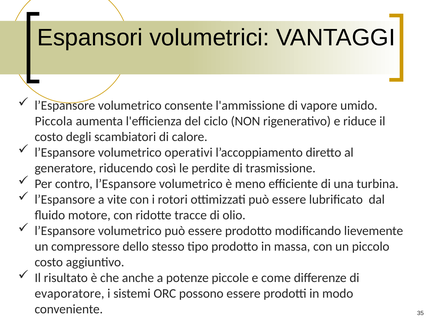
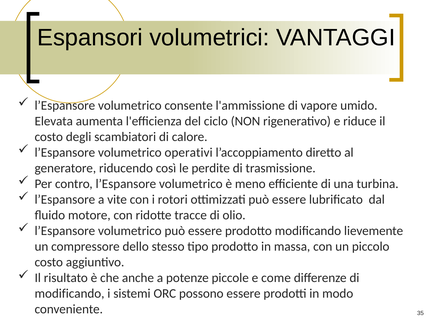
Piccola: Piccola -> Elevata
evaporatore at (70, 294): evaporatore -> modificando
